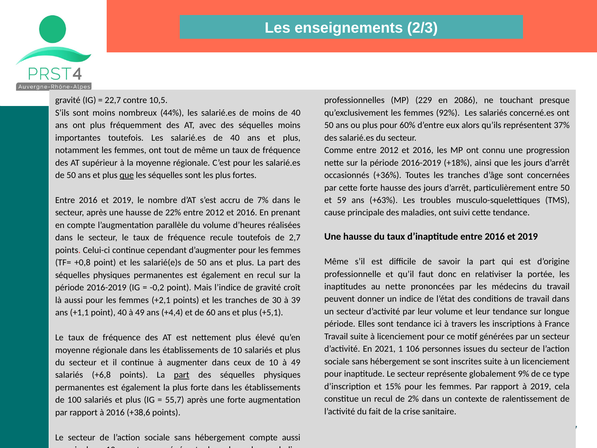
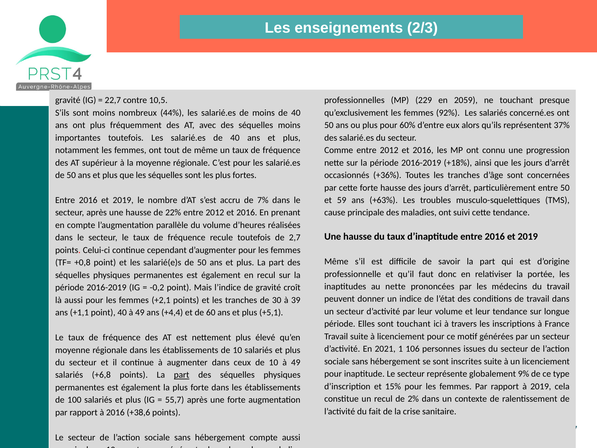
2086: 2086 -> 2059
que at (127, 175) underline: present -> none
sont tendance: tendance -> touchant
